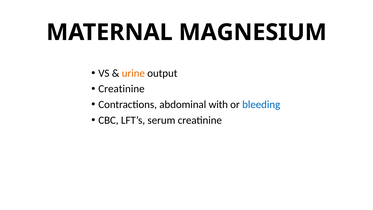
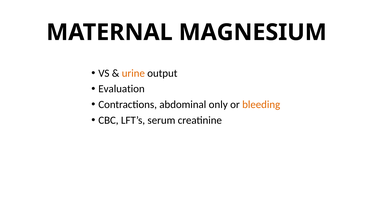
Creatinine at (121, 89): Creatinine -> Evaluation
with: with -> only
bleeding colour: blue -> orange
